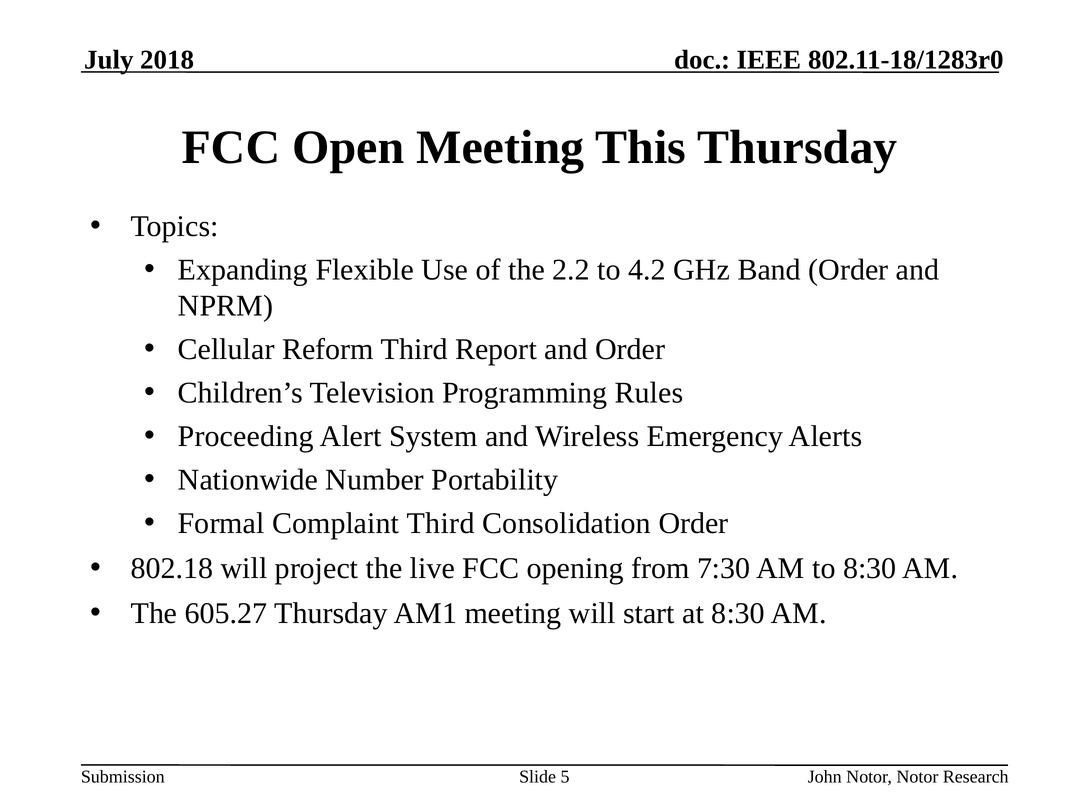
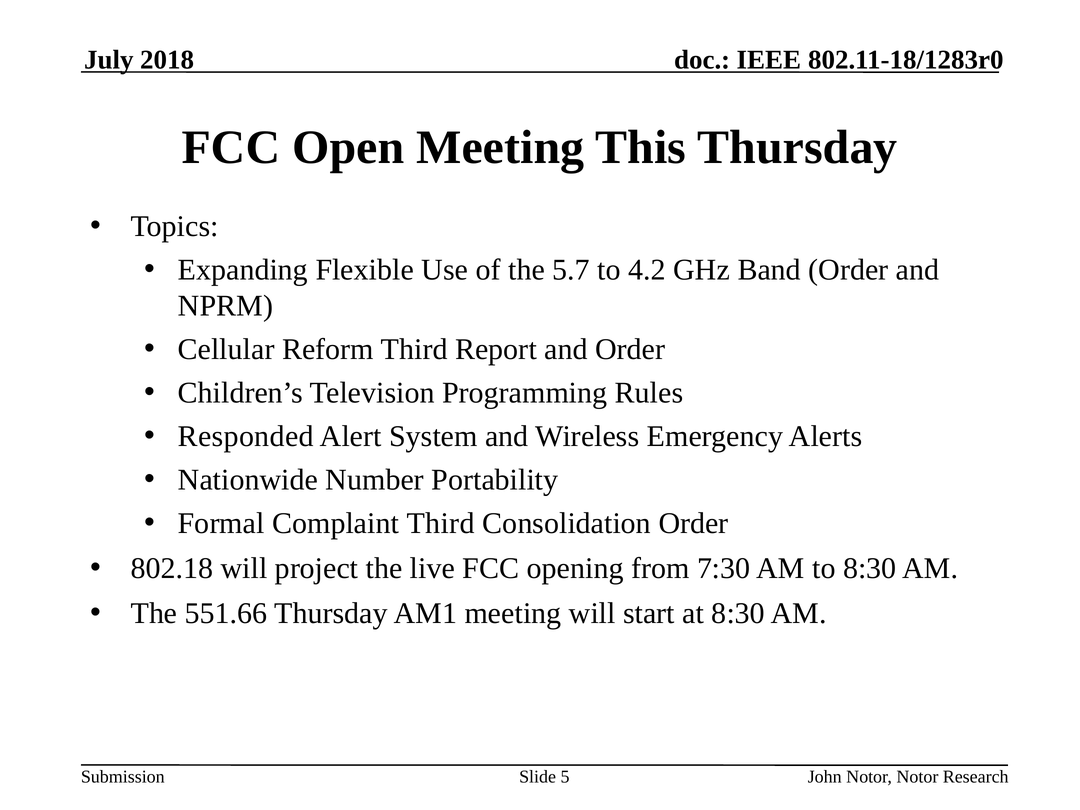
2.2: 2.2 -> 5.7
Proceeding: Proceeding -> Responded
605.27: 605.27 -> 551.66
